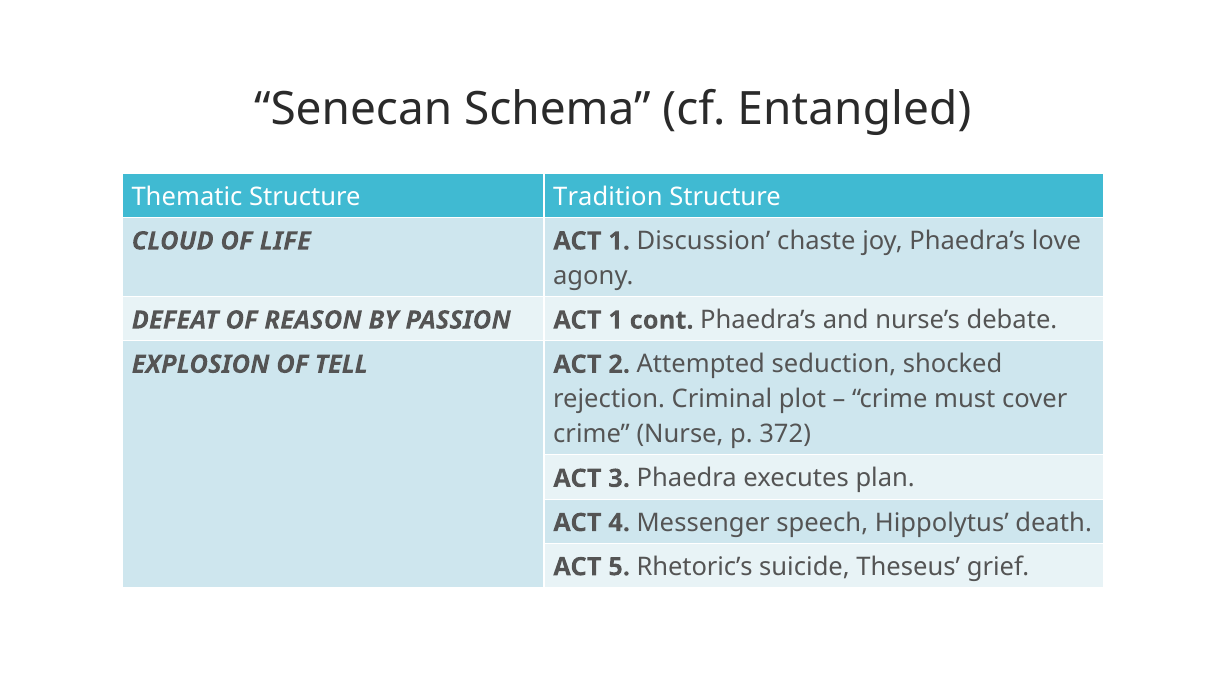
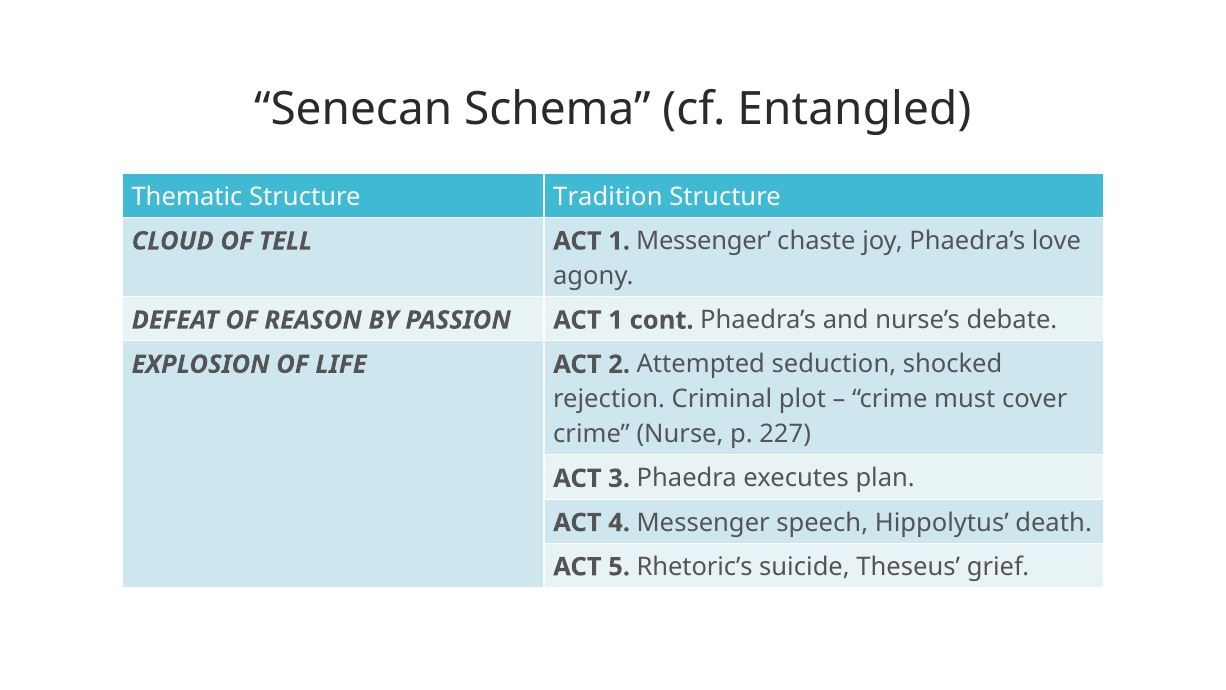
LIFE: LIFE -> TELL
1 Discussion: Discussion -> Messenger
TELL: TELL -> LIFE
372: 372 -> 227
